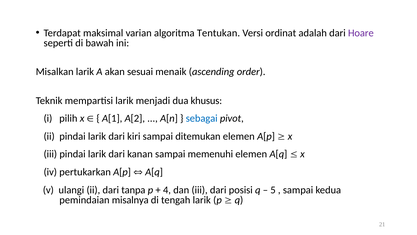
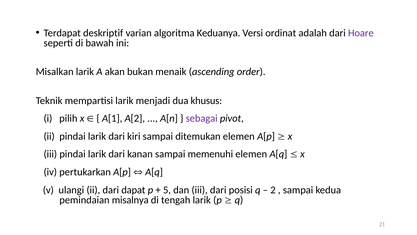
maksimal: maksimal -> deskriptif
Tentukan: Tentukan -> Keduanya
sesuai: sesuai -> bukan
sebagai colour: blue -> purple
tanpa: tanpa -> dapat
4: 4 -> 5
5: 5 -> 2
